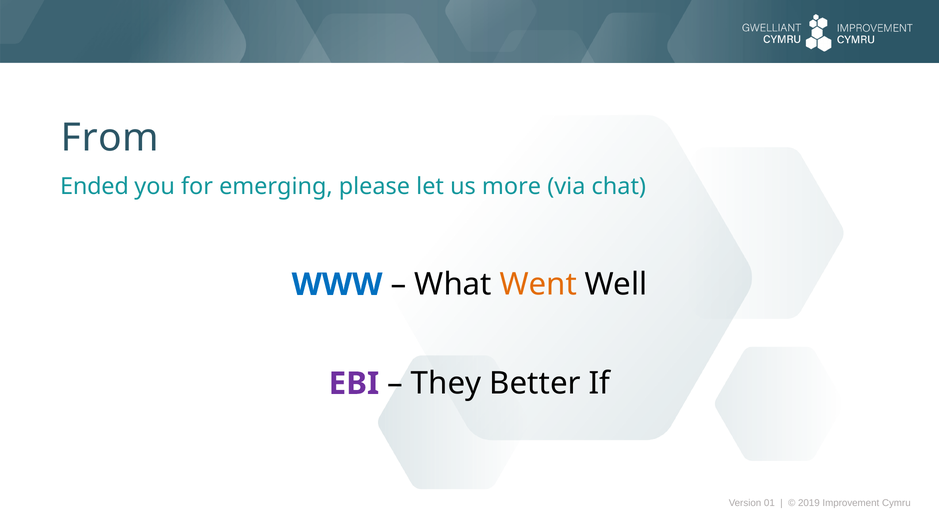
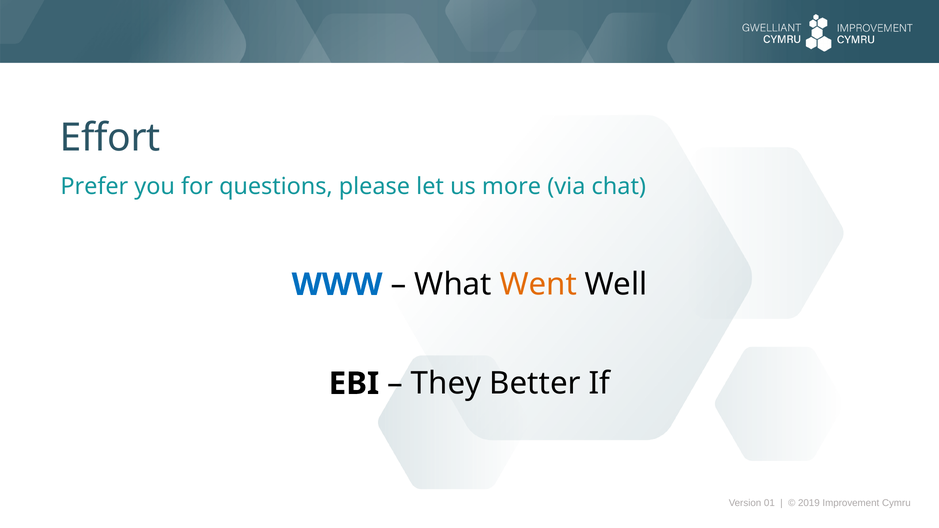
From: From -> Effort
Ended: Ended -> Prefer
emerging: emerging -> questions
EBI colour: purple -> black
